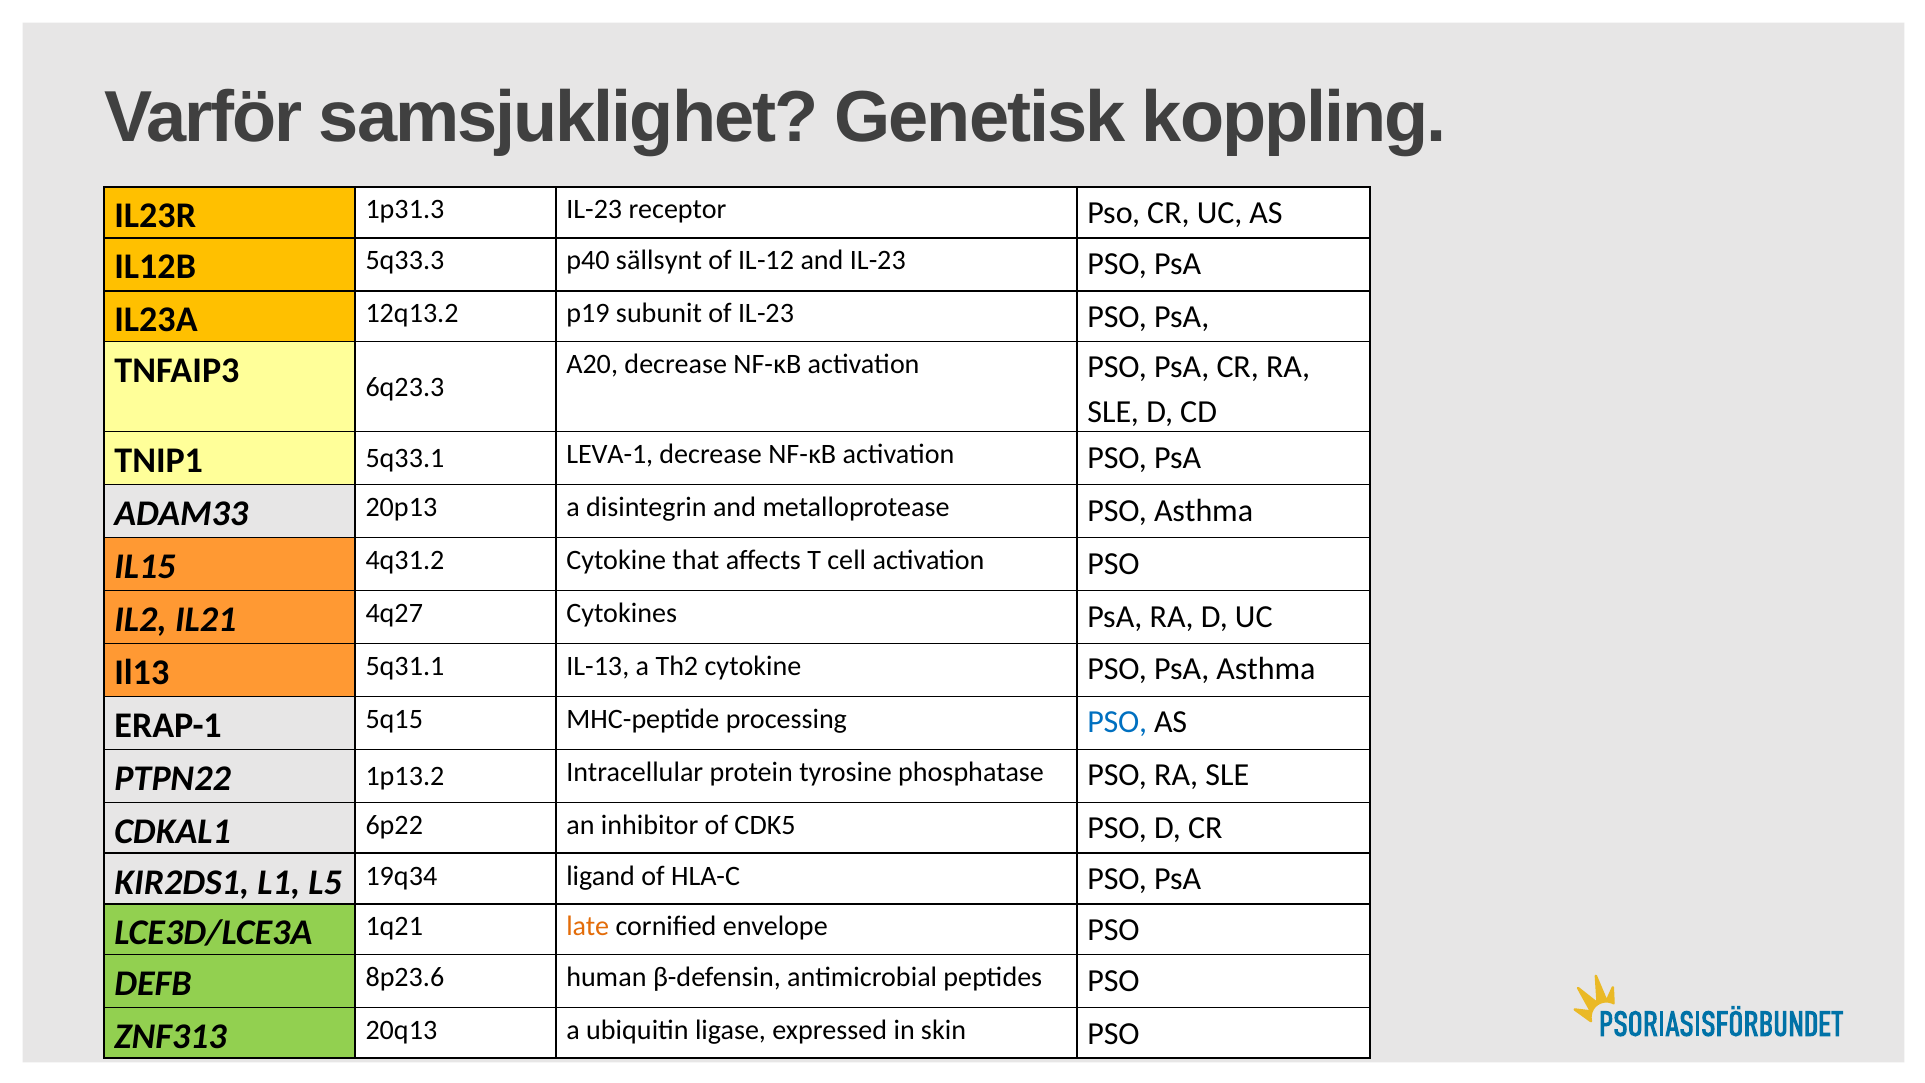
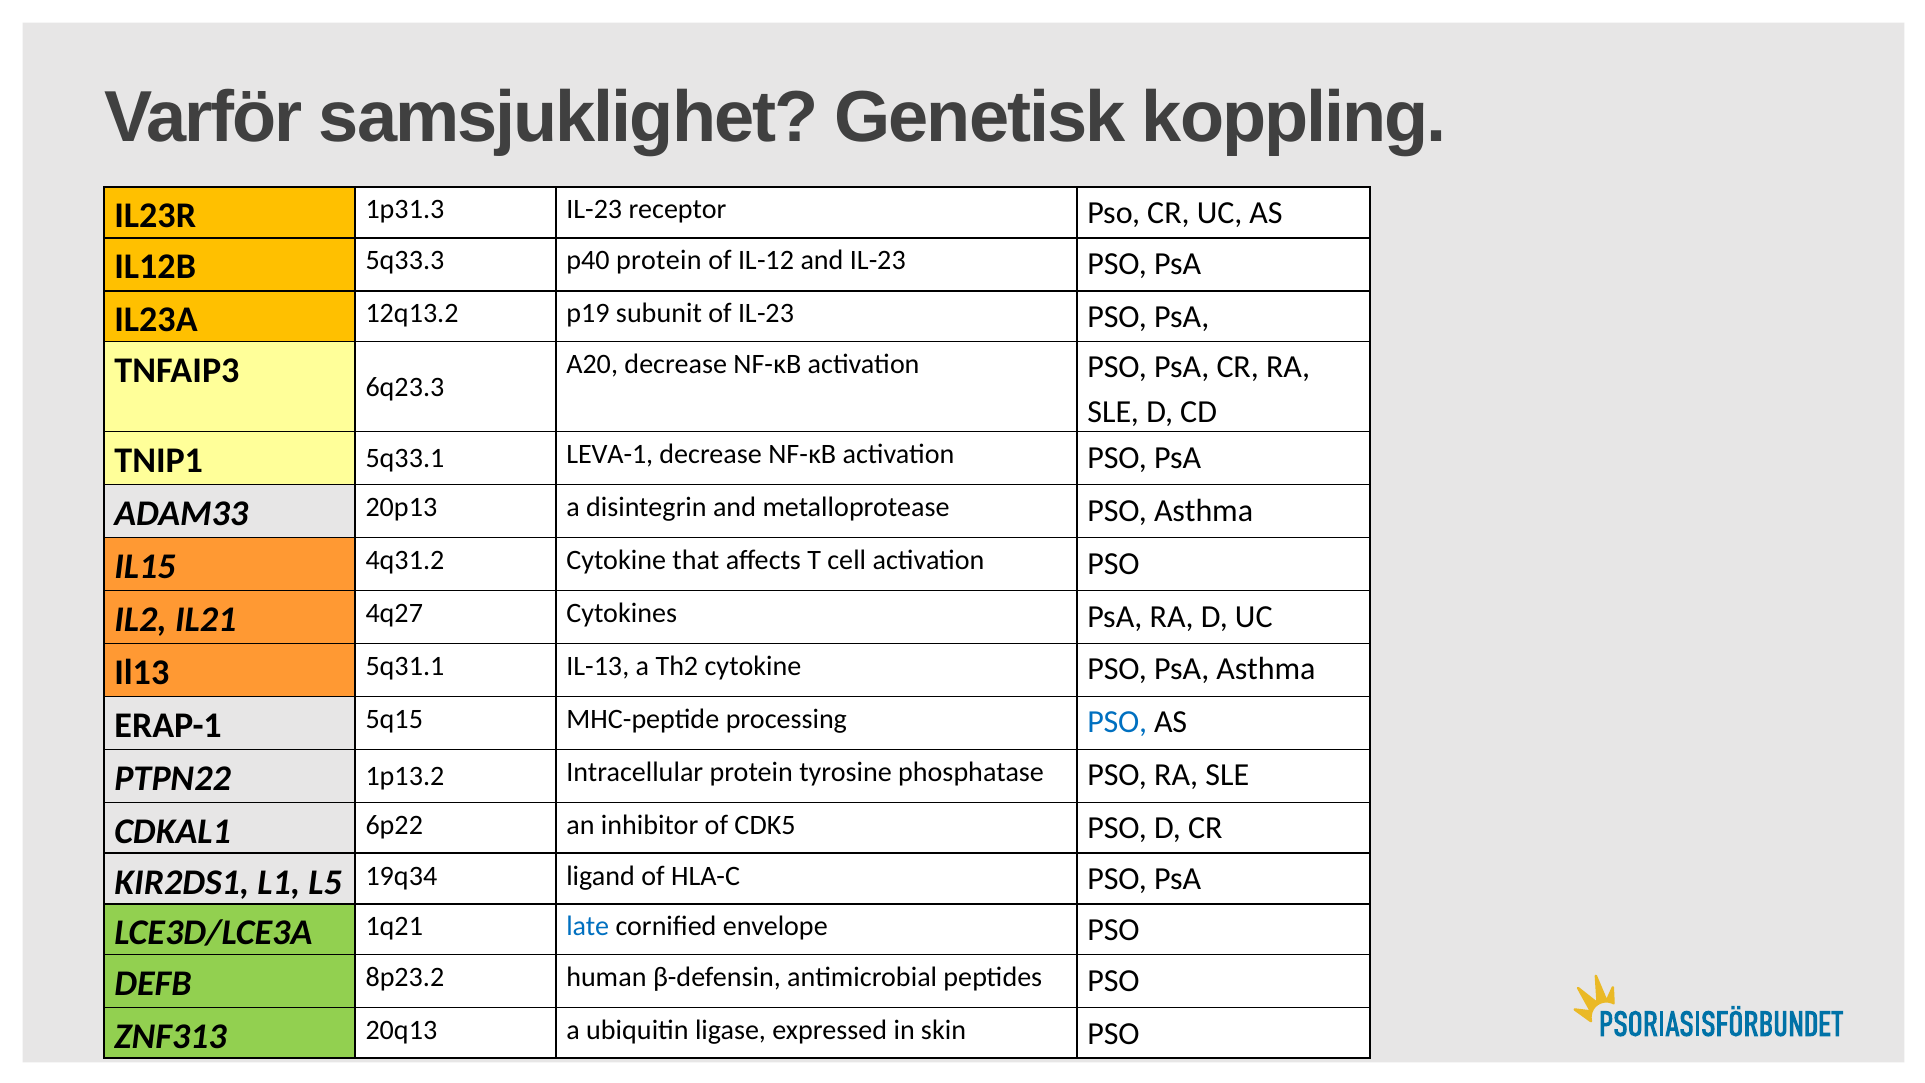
p40 sällsynt: sällsynt -> protein
late colour: orange -> blue
8p23.6: 8p23.6 -> 8p23.2
